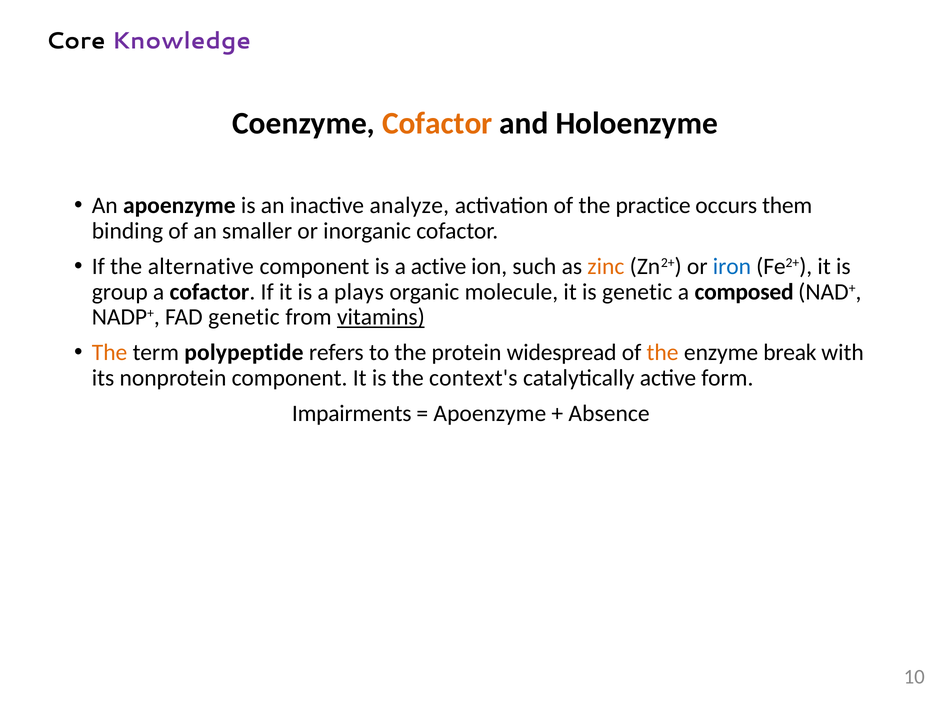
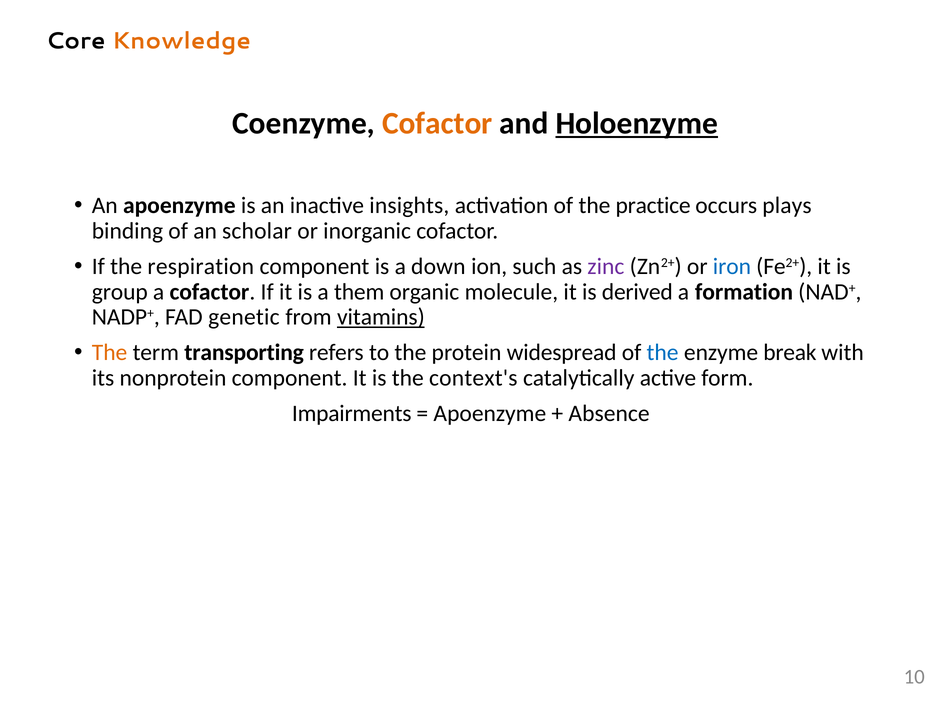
Knowledge colour: purple -> orange
Holoenzyme underline: none -> present
analyze: analyze -> insights
them: them -> plays
smaller: smaller -> scholar
alternative: alternative -> respiration
a active: active -> down
zinc colour: orange -> purple
plays: plays -> them
is genetic: genetic -> derived
composed: composed -> formation
polypeptide: polypeptide -> transporting
the at (663, 352) colour: orange -> blue
